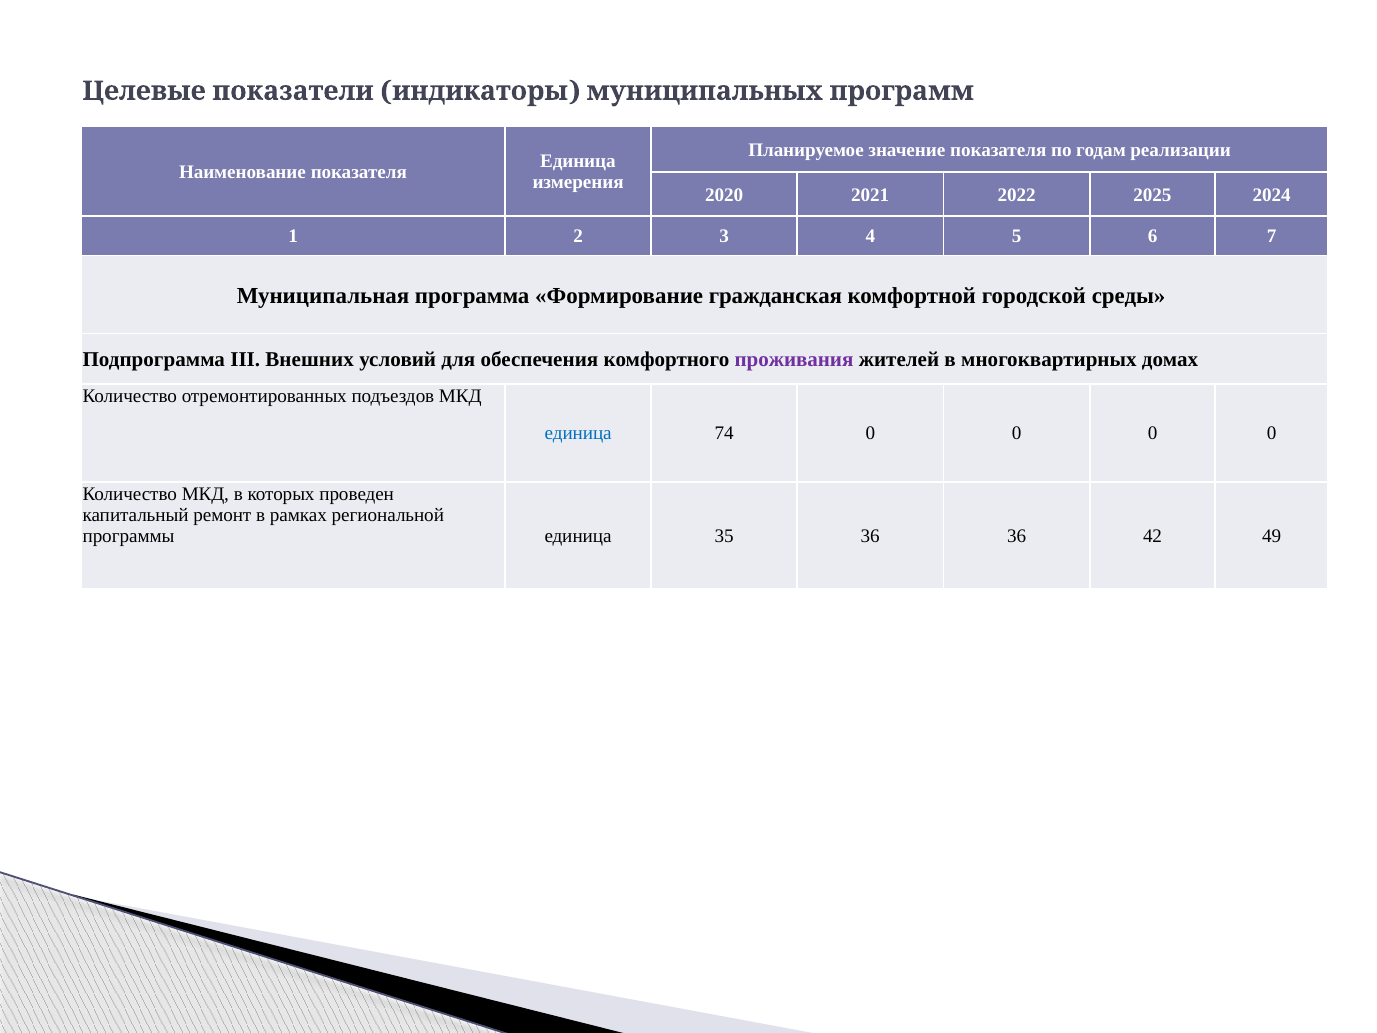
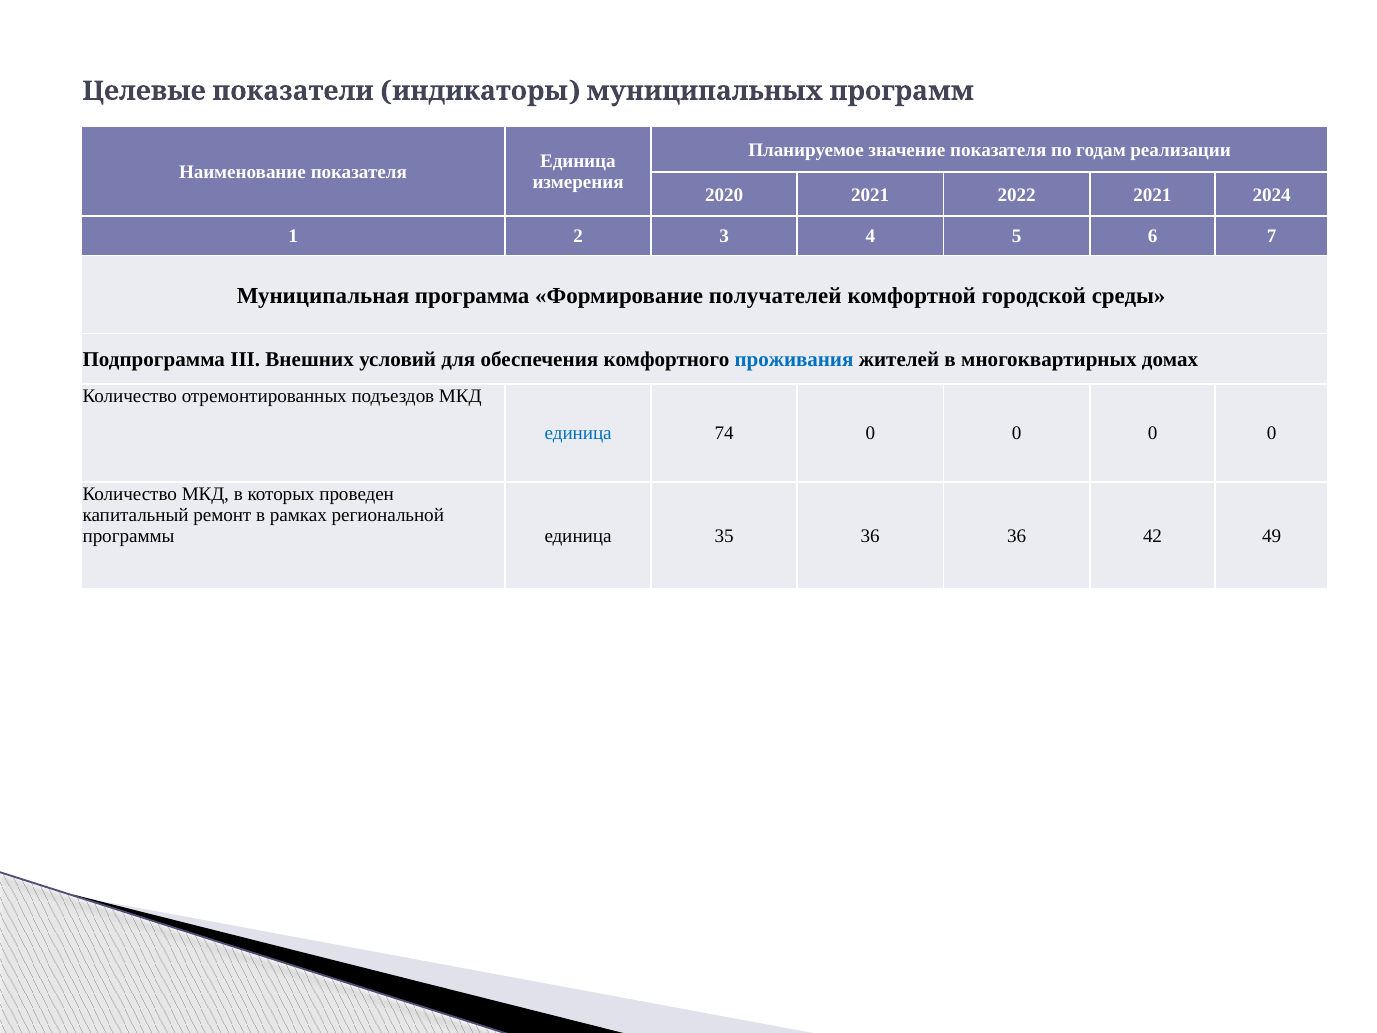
2022 2025: 2025 -> 2021
гражданская: гражданская -> получателей
проживания colour: purple -> blue
